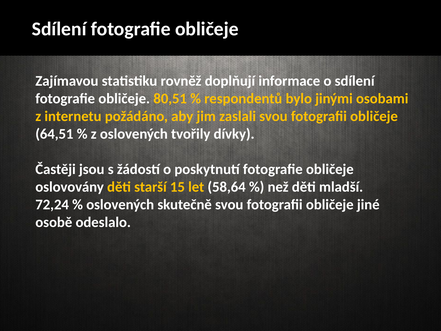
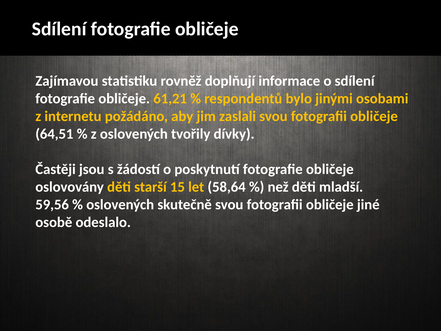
80,51: 80,51 -> 61,21
72,24: 72,24 -> 59,56
